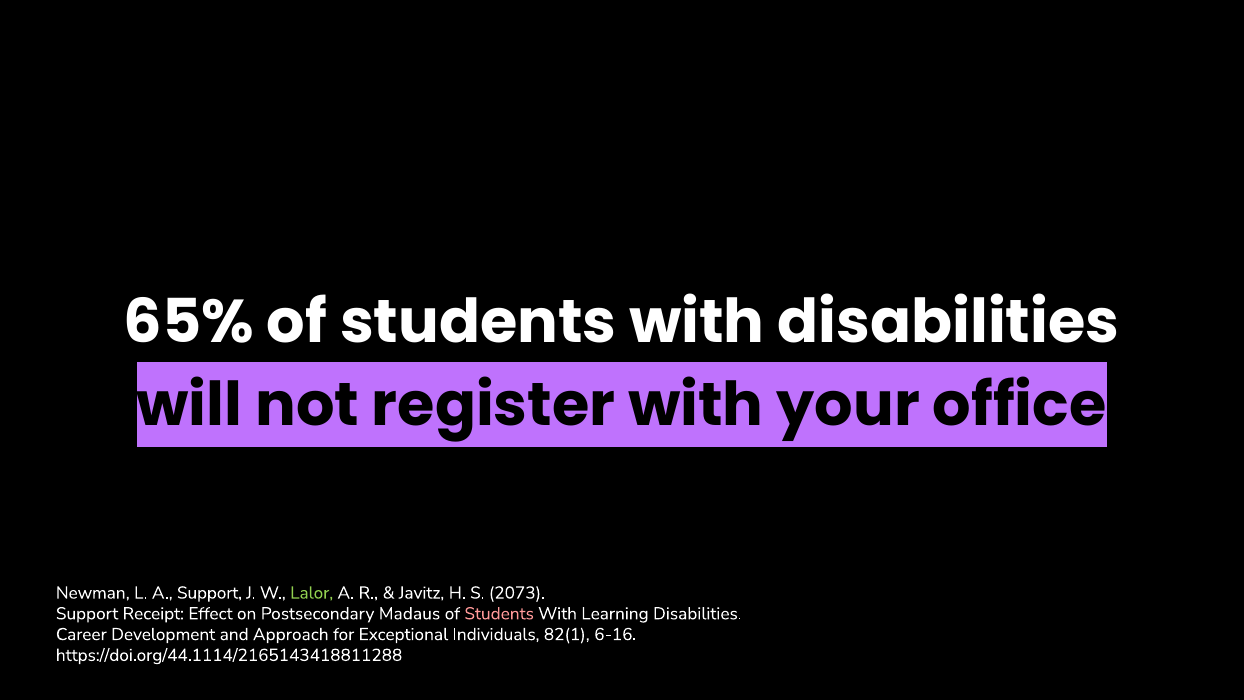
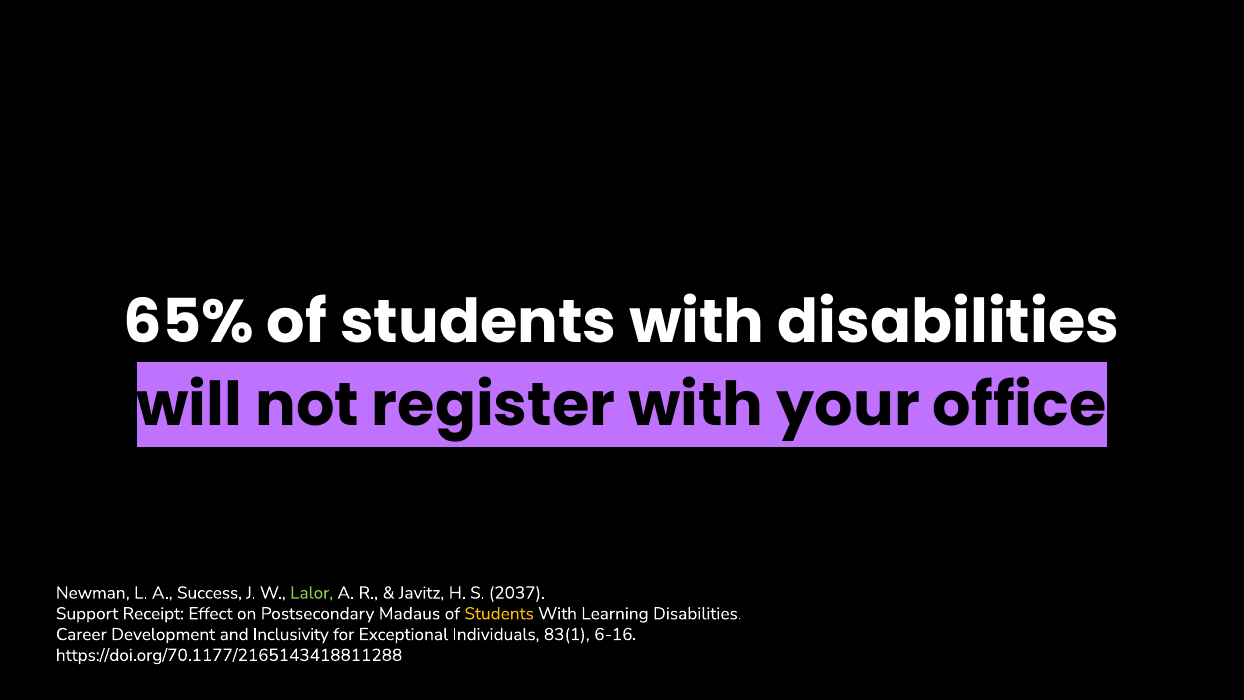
A Support: Support -> Success
2073: 2073 -> 2037
Students at (499, 613) colour: pink -> yellow
Approach: Approach -> Inclusivity
82(1: 82(1 -> 83(1
https://doi.org/44.1114/2165143418811288: https://doi.org/44.1114/2165143418811288 -> https://doi.org/70.1177/2165143418811288
